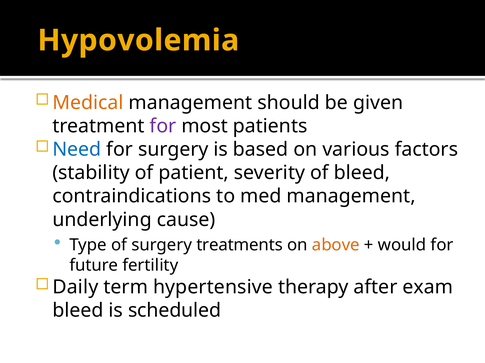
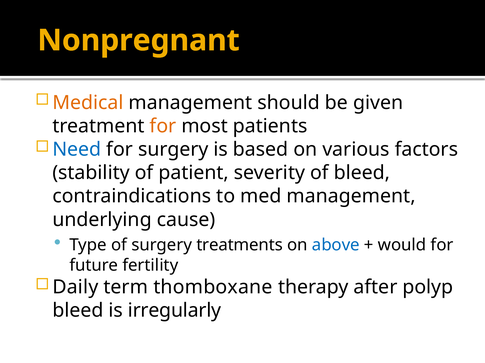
Hypovolemia: Hypovolemia -> Nonpregnant
for at (163, 126) colour: purple -> orange
above colour: orange -> blue
hypertensive: hypertensive -> thomboxane
exam: exam -> polyp
scheduled: scheduled -> irregularly
